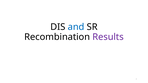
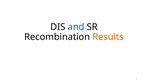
Results colour: purple -> orange
